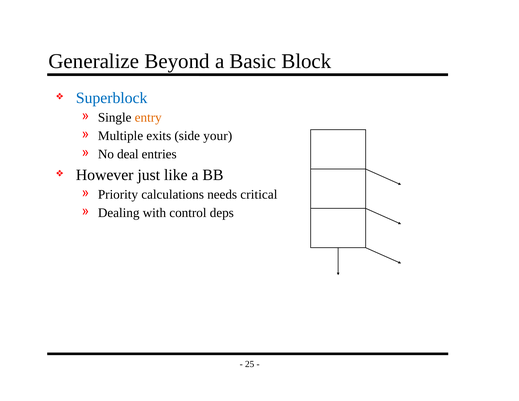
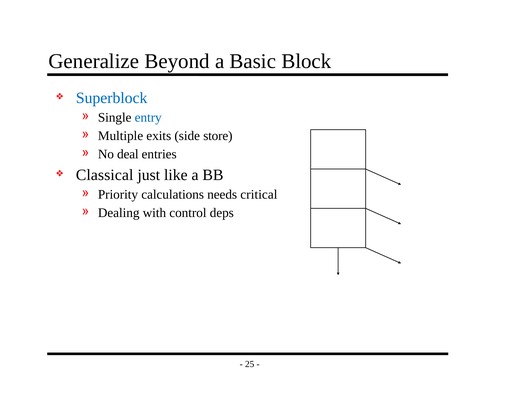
entry colour: orange -> blue
your: your -> store
However: However -> Classical
